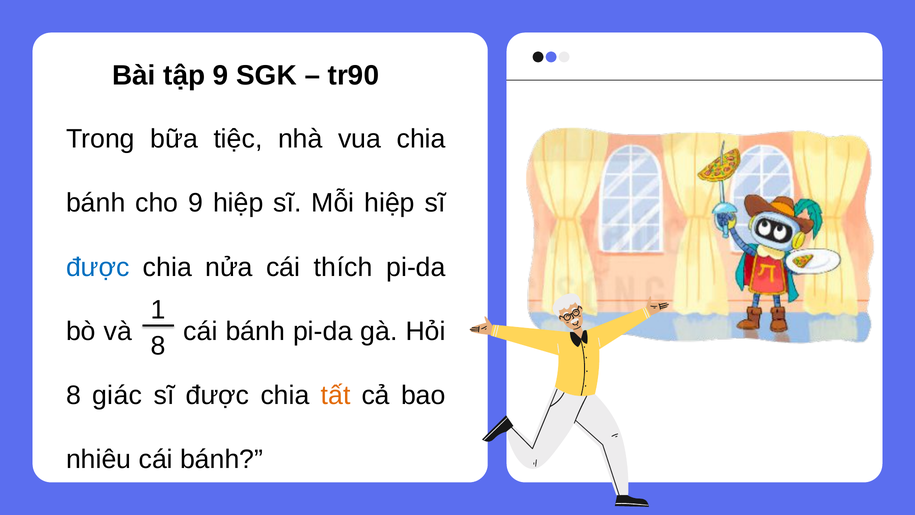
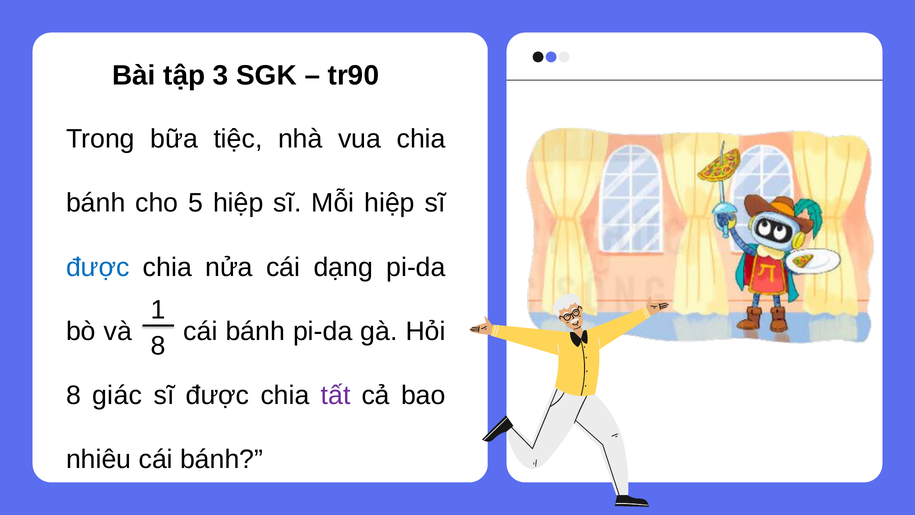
tập 9: 9 -> 3
cho 9: 9 -> 5
thích: thích -> dạng
tất colour: orange -> purple
